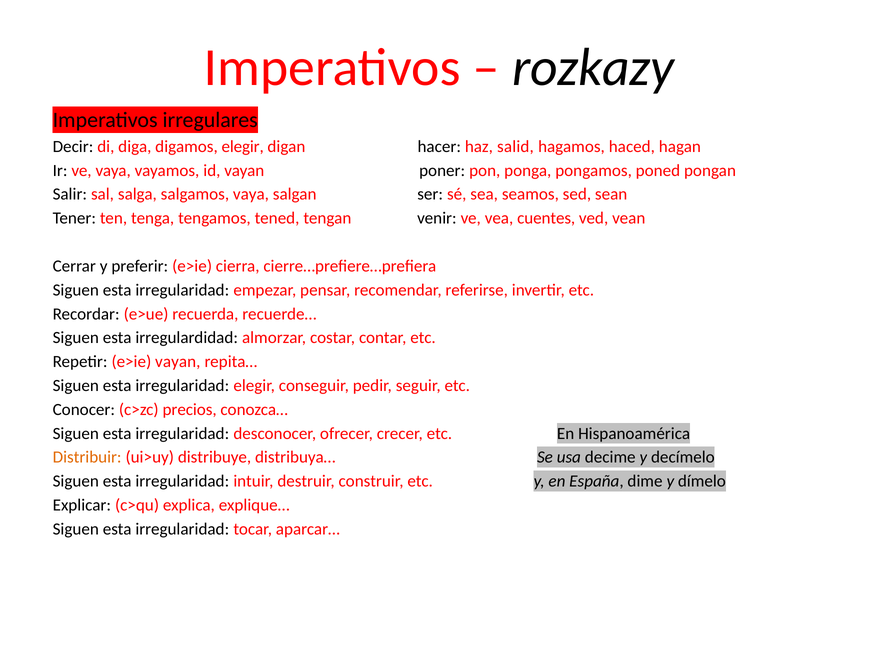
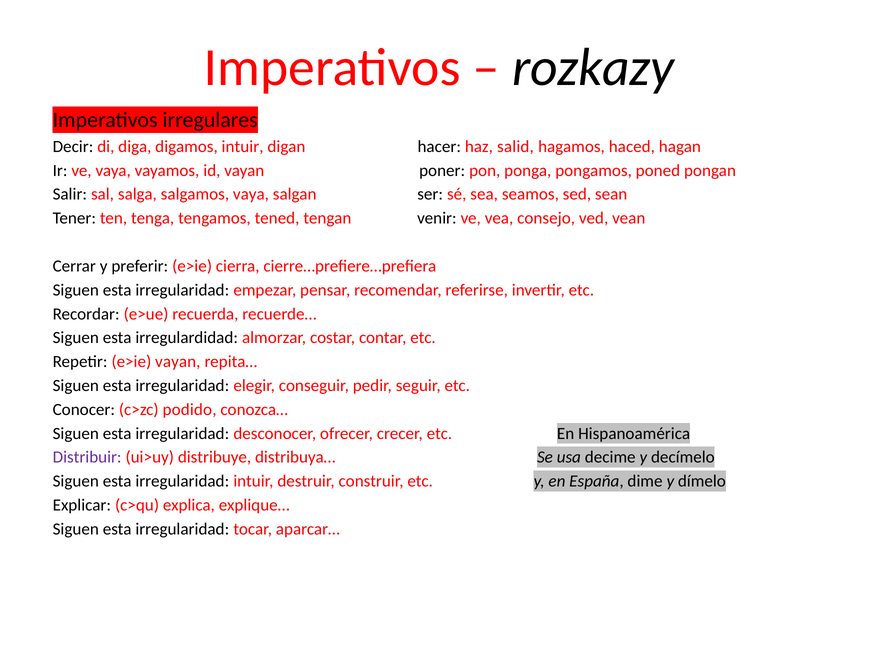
digamos elegir: elegir -> intuir
cuentes: cuentes -> consejo
precios: precios -> podido
Distribuir colour: orange -> purple
